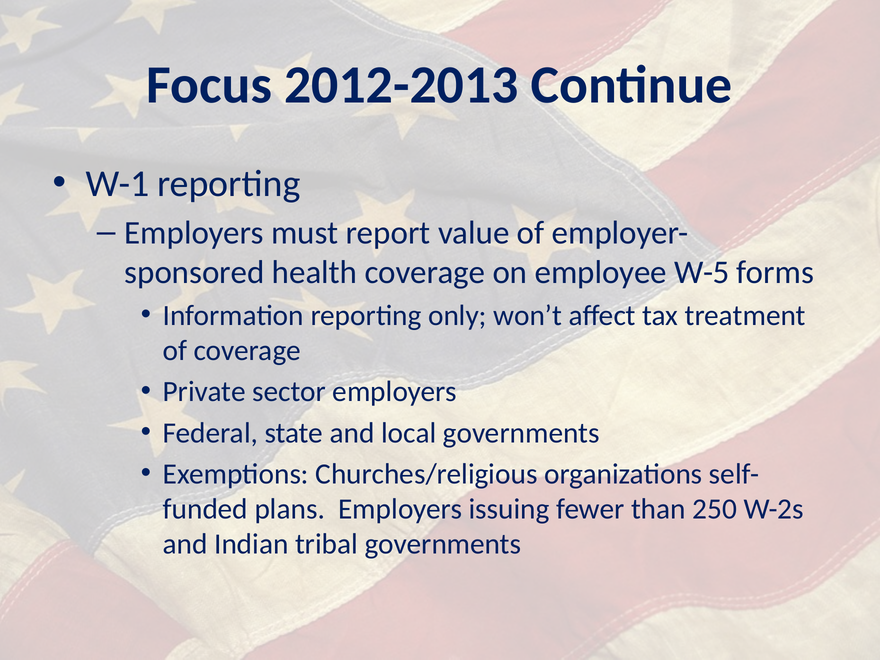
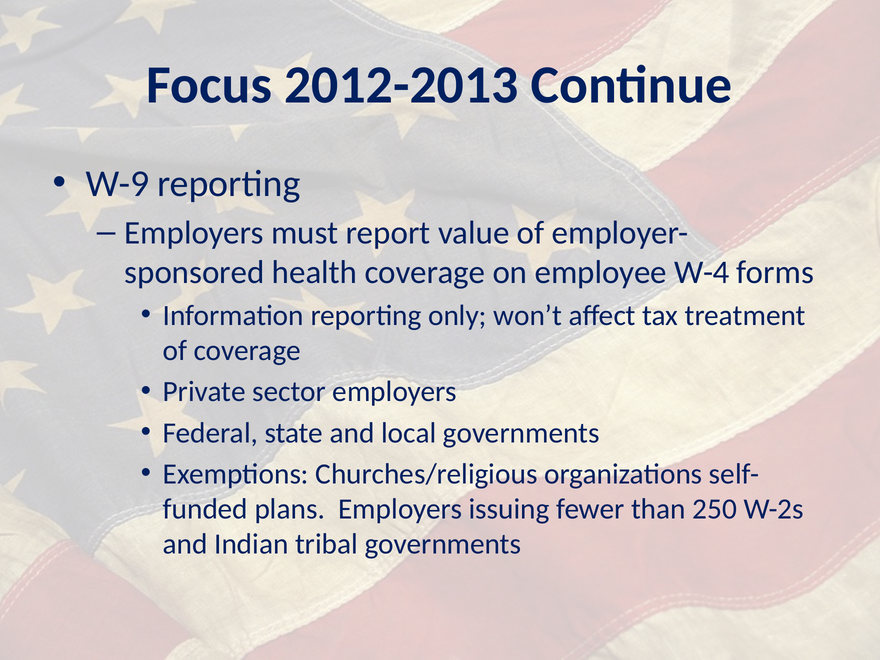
W-1: W-1 -> W-9
W-5: W-5 -> W-4
